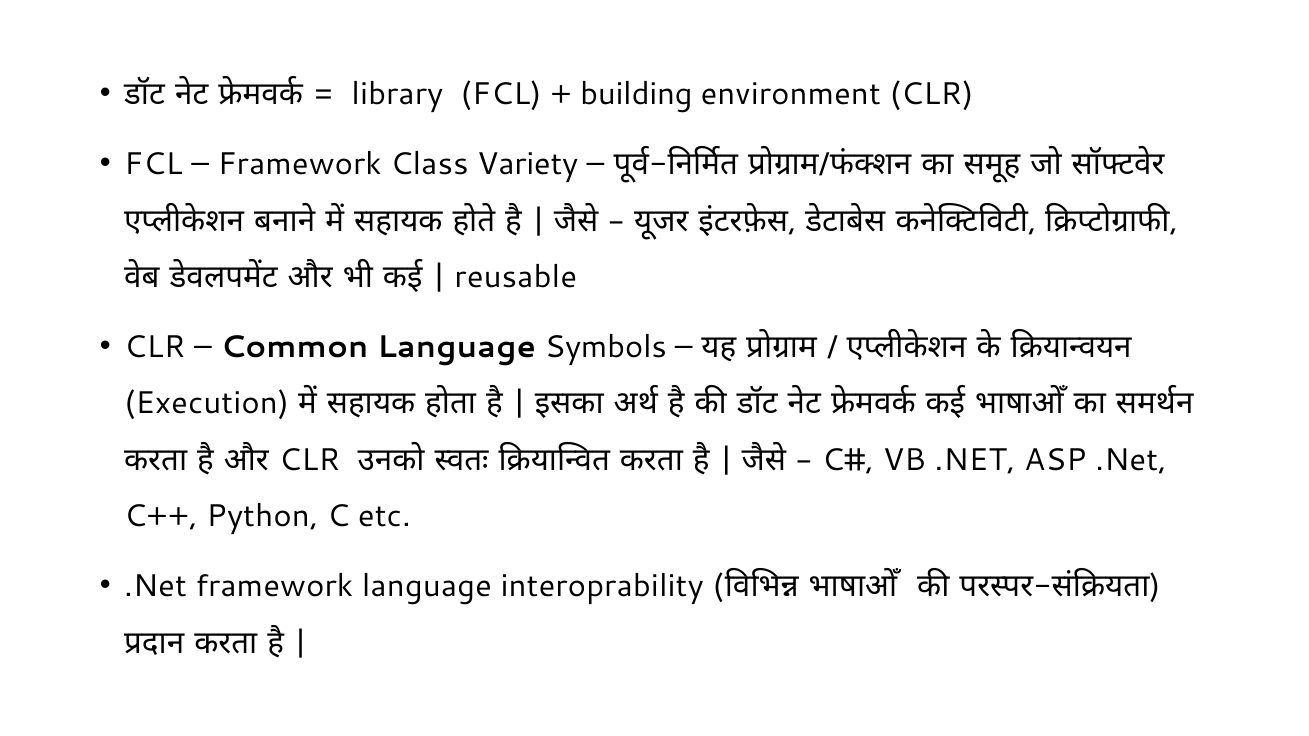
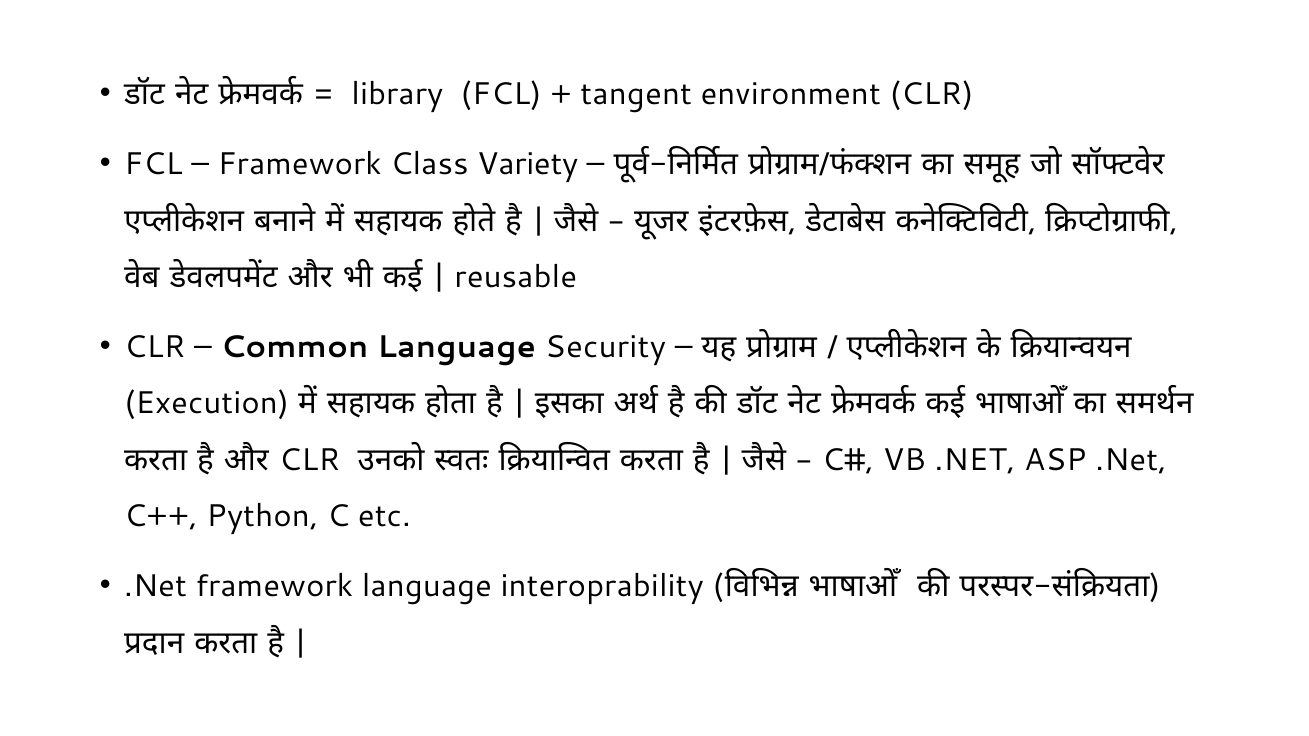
building: building -> tangent
Symbols: Symbols -> Security
